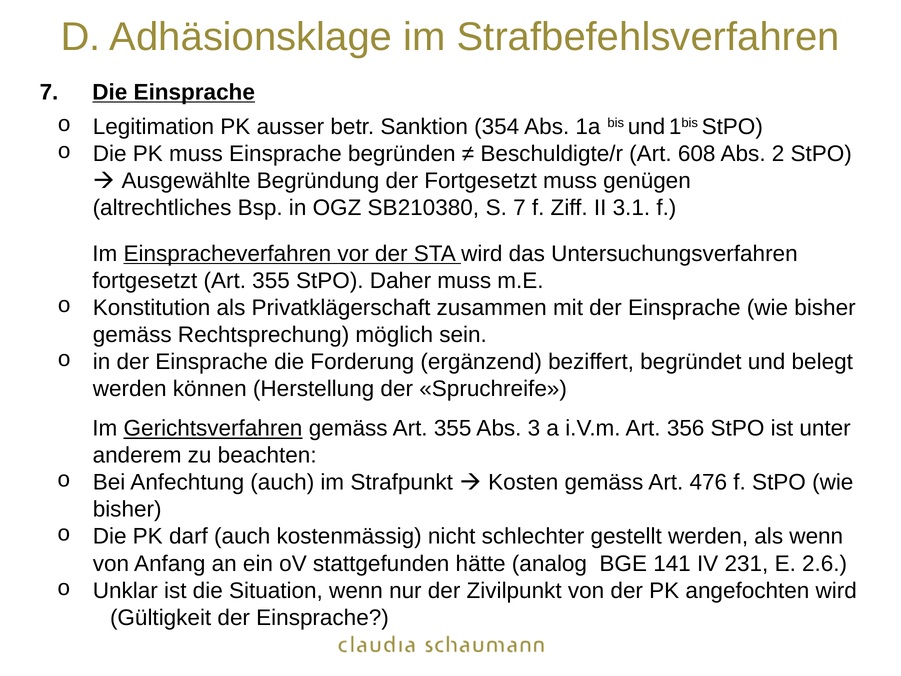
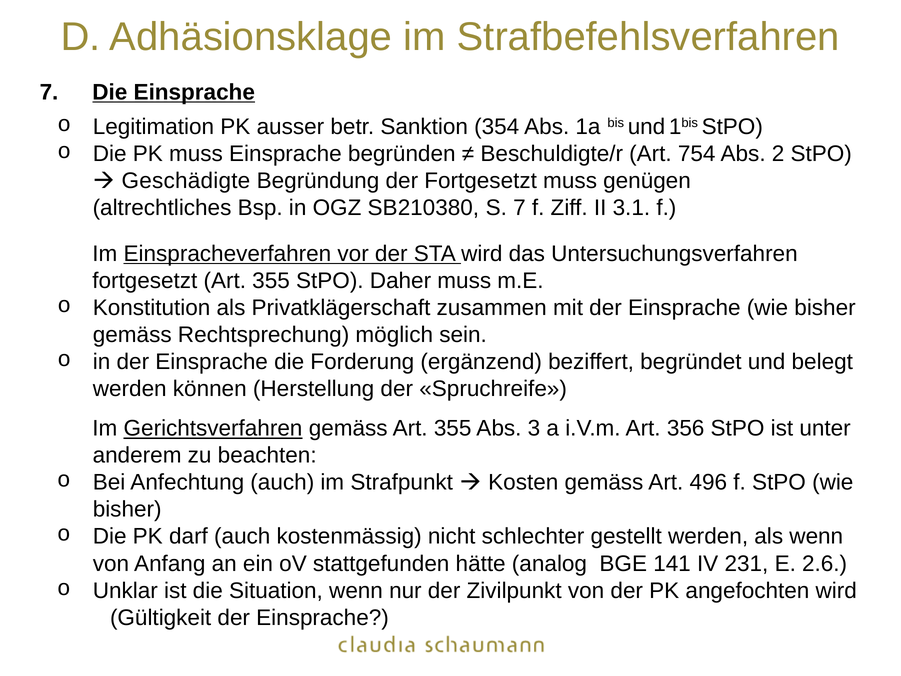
608: 608 -> 754
Ausgewählte: Ausgewählte -> Geschädigte
476: 476 -> 496
